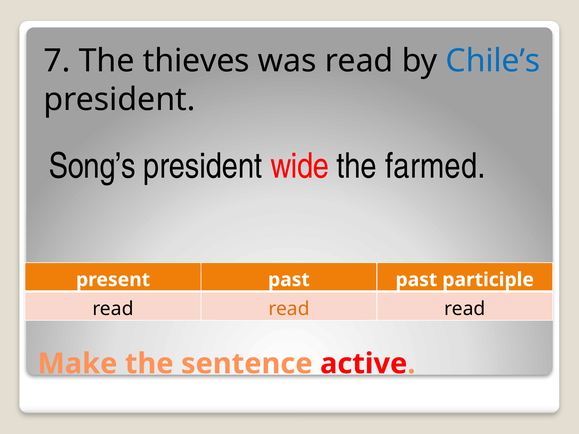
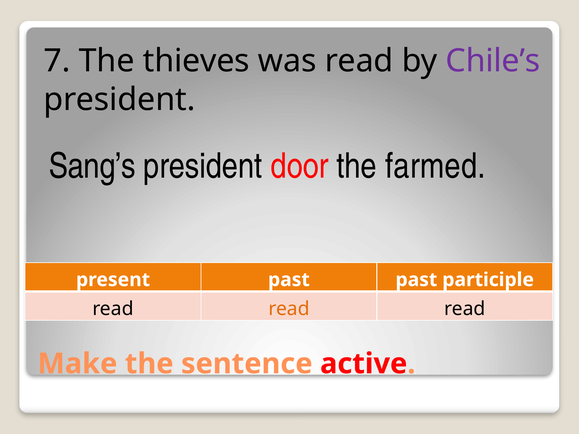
Chile’s colour: blue -> purple
Song’s: Song’s -> Sang’s
wide: wide -> door
